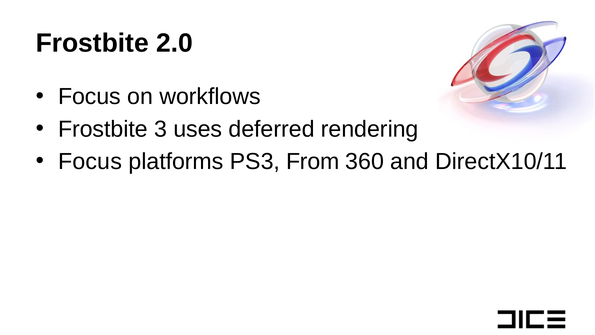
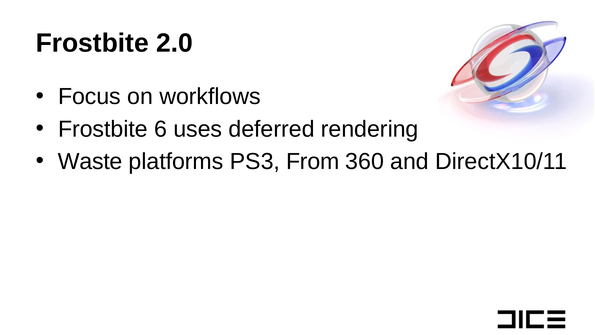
3: 3 -> 6
Focus at (90, 161): Focus -> Waste
